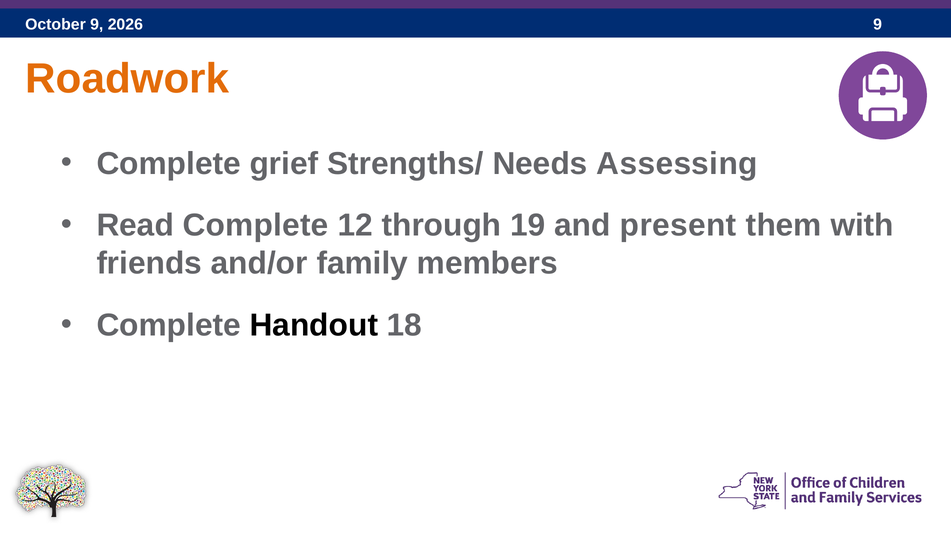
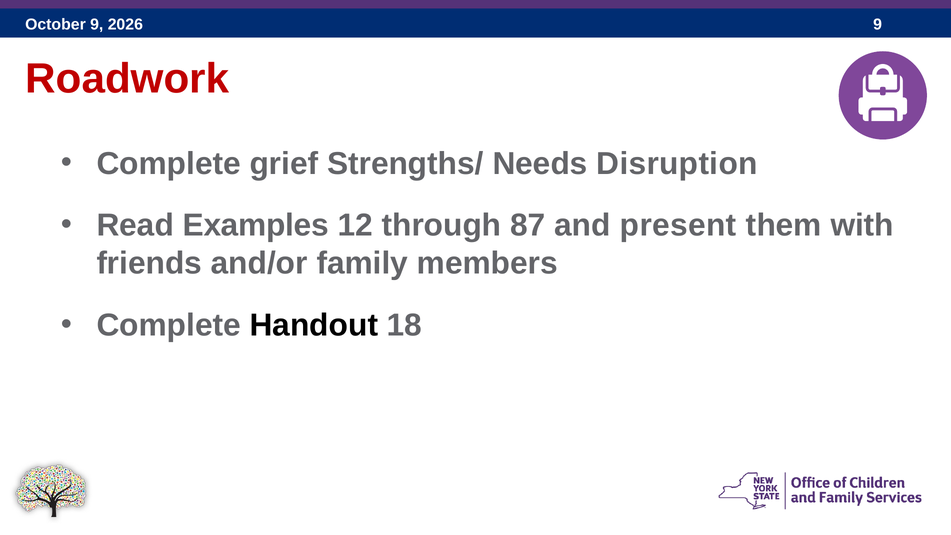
Roadwork colour: orange -> red
Assessing: Assessing -> Disruption
Read Complete: Complete -> Examples
19: 19 -> 87
